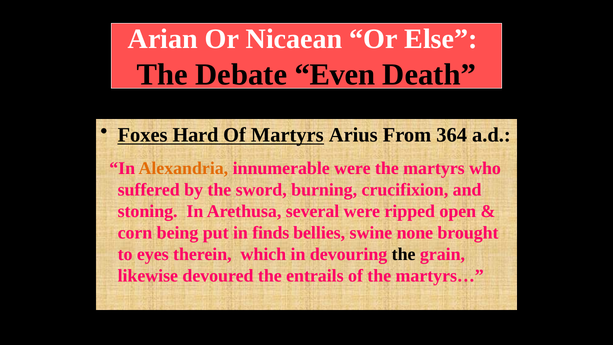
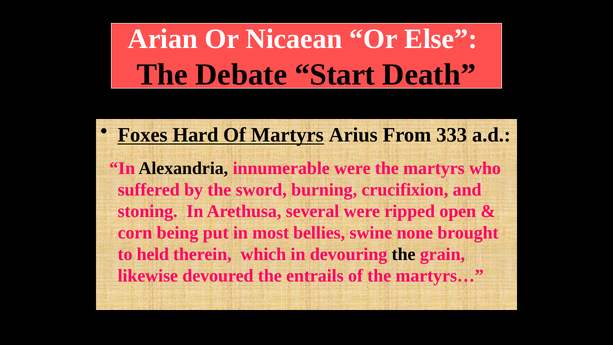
Even: Even -> Start
364: 364 -> 333
Alexandria colour: orange -> black
finds: finds -> most
eyes: eyes -> held
